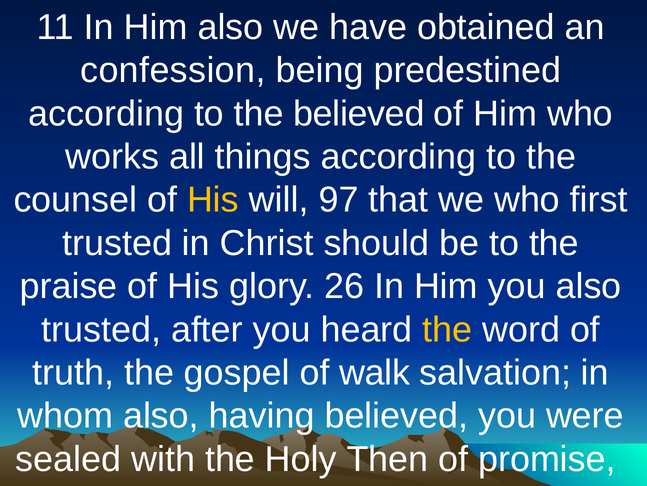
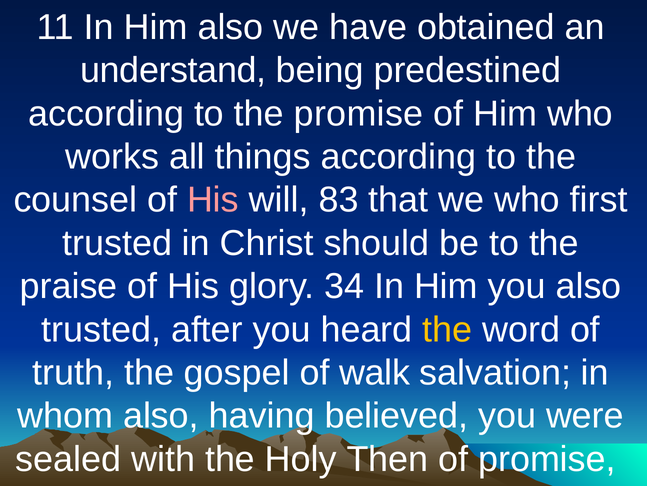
confession: confession -> understand
the believed: believed -> promise
His at (213, 200) colour: yellow -> pink
97: 97 -> 83
26: 26 -> 34
